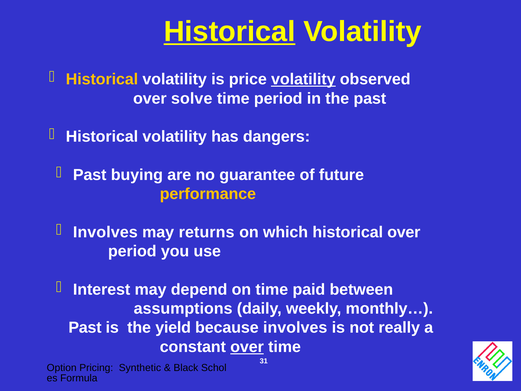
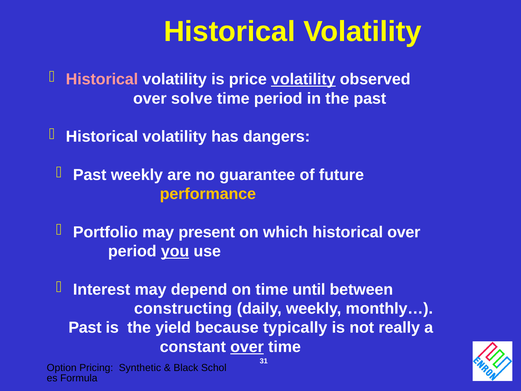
Historical at (230, 32) underline: present -> none
Historical at (102, 79) colour: yellow -> pink
Past buying: buying -> weekly
Involves at (105, 232): Involves -> Portfolio
returns: returns -> present
you underline: none -> present
paid: paid -> until
assumptions: assumptions -> constructing
because involves: involves -> typically
